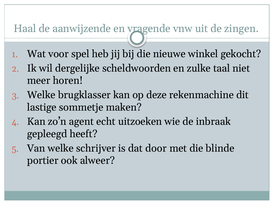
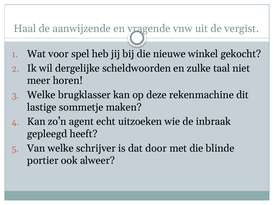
zingen: zingen -> vergist
